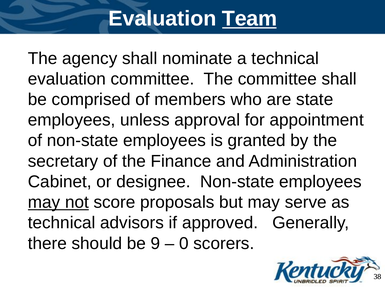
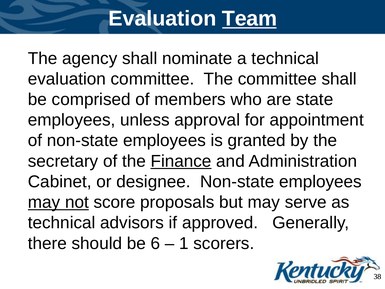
Finance underline: none -> present
9: 9 -> 6
0: 0 -> 1
